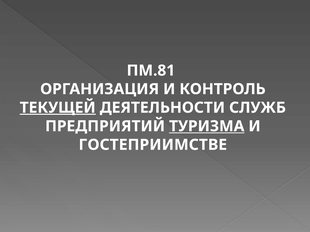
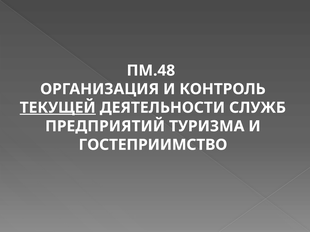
ПМ.81: ПМ.81 -> ПМ.48
ТУРИЗМА underline: present -> none
ГОСТЕПРИИМСТВЕ: ГОСТЕПРИИМСТВЕ -> ГОСТЕПРИИМСТВО
